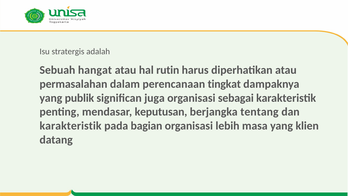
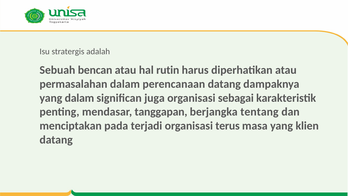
hangat: hangat -> bencan
perencanaan tingkat: tingkat -> datang
yang publik: publik -> dalam
keputusan: keputusan -> tanggapan
karakteristik at (71, 126): karakteristik -> menciptakan
bagian: bagian -> terjadi
lebih: lebih -> terus
